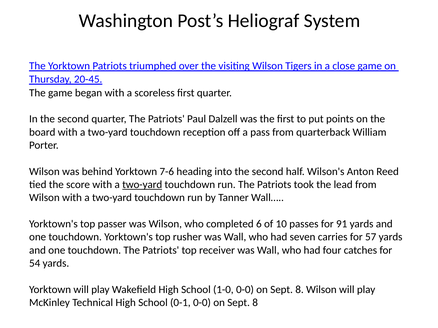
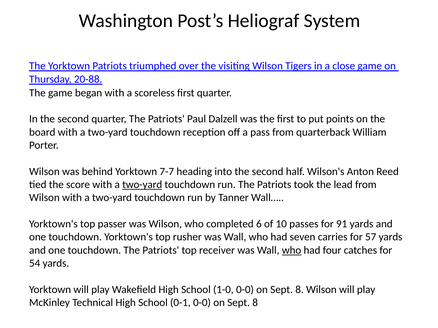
20-45: 20-45 -> 20-88
7-6: 7-6 -> 7-7
who at (292, 251) underline: none -> present
